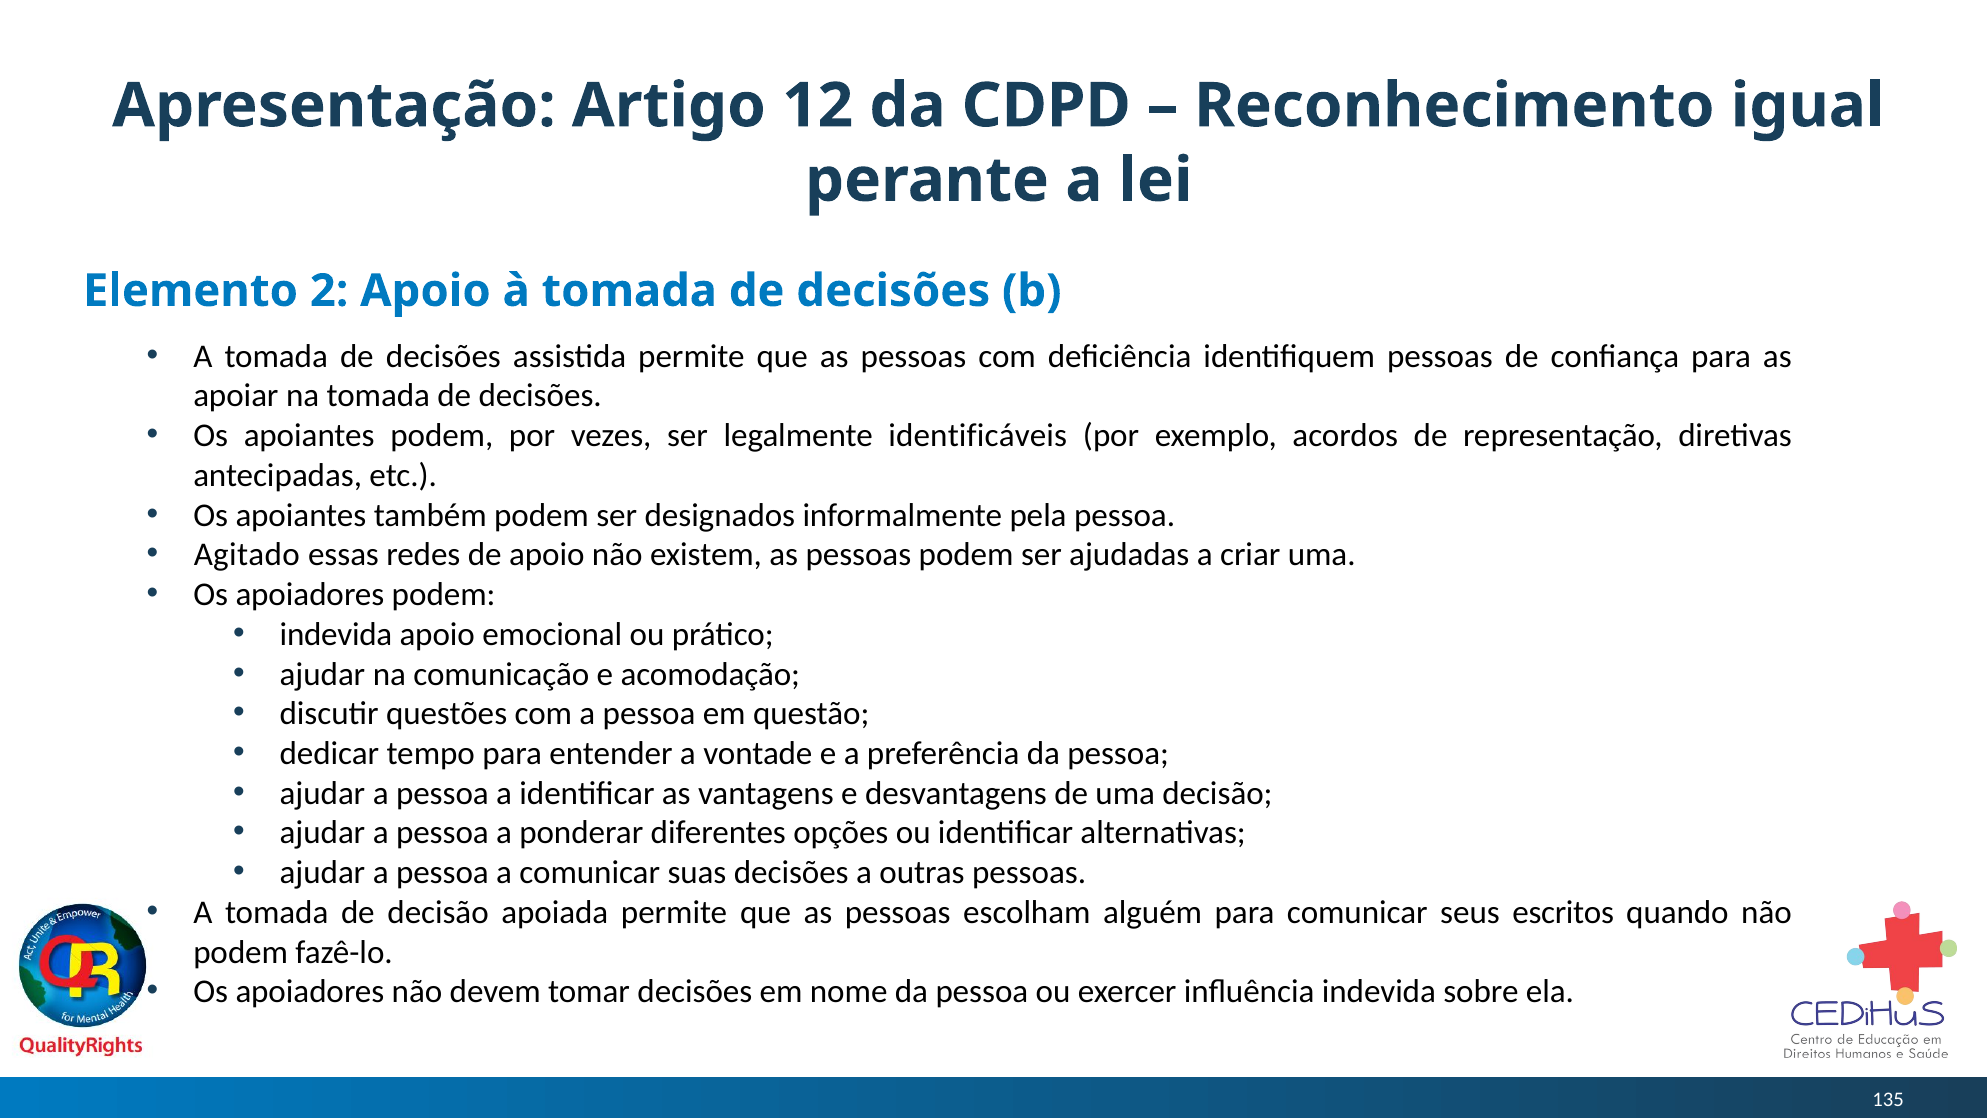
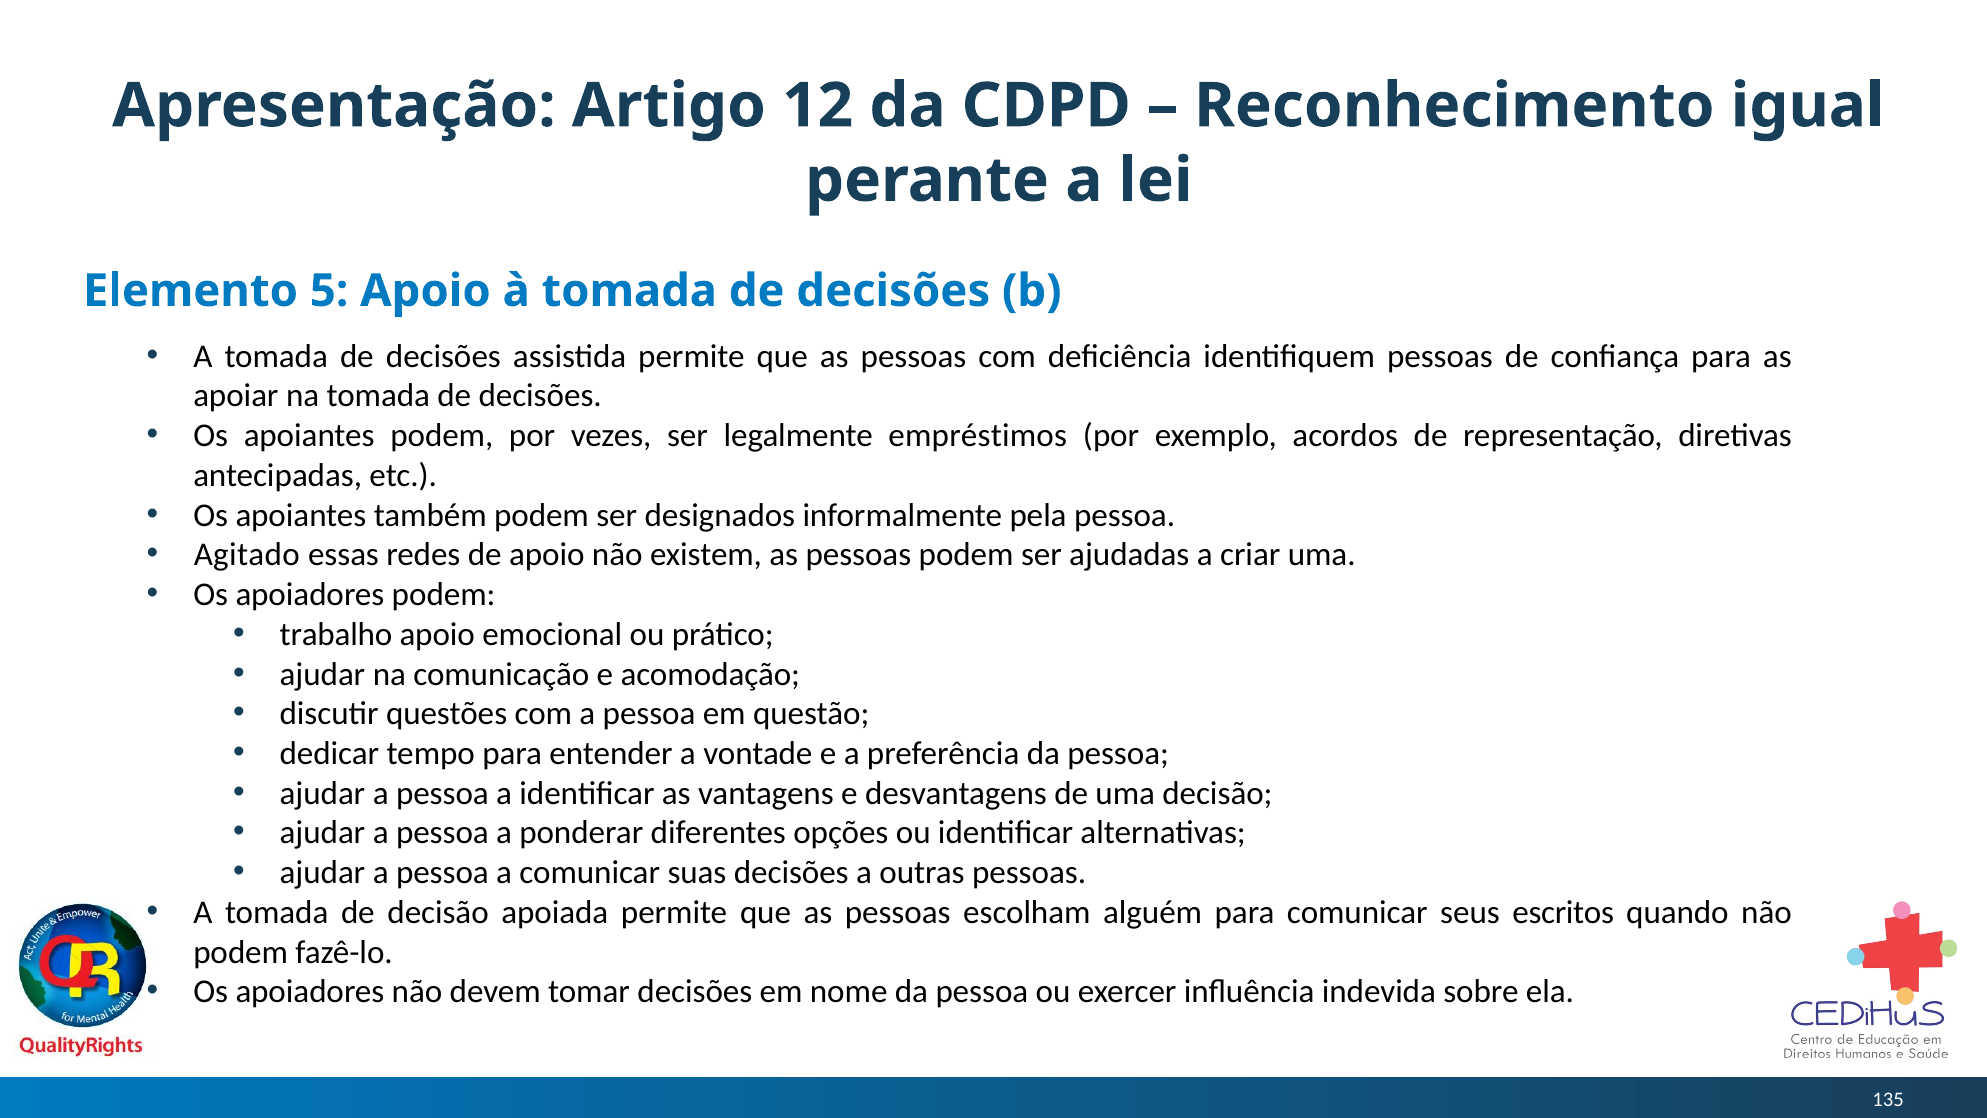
2: 2 -> 5
identificáveis: identificáveis -> empréstimos
indevida at (336, 634): indevida -> trabalho
